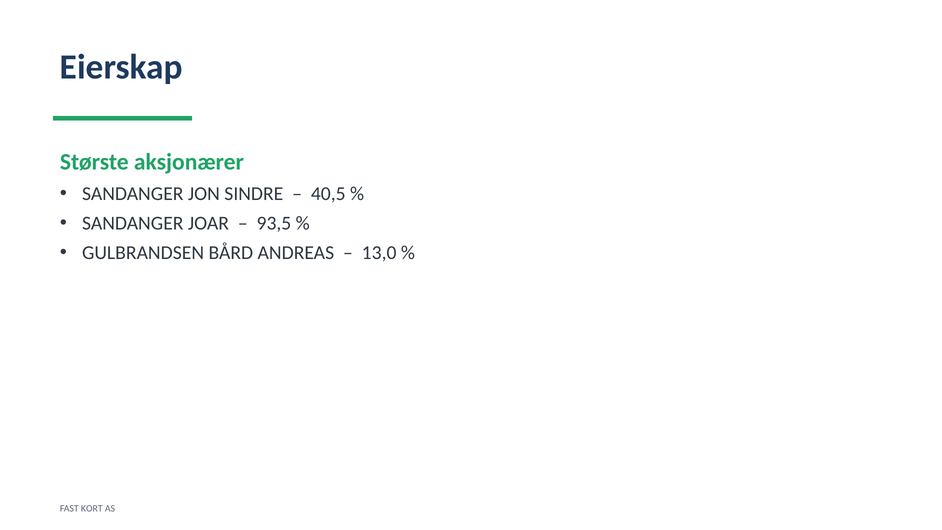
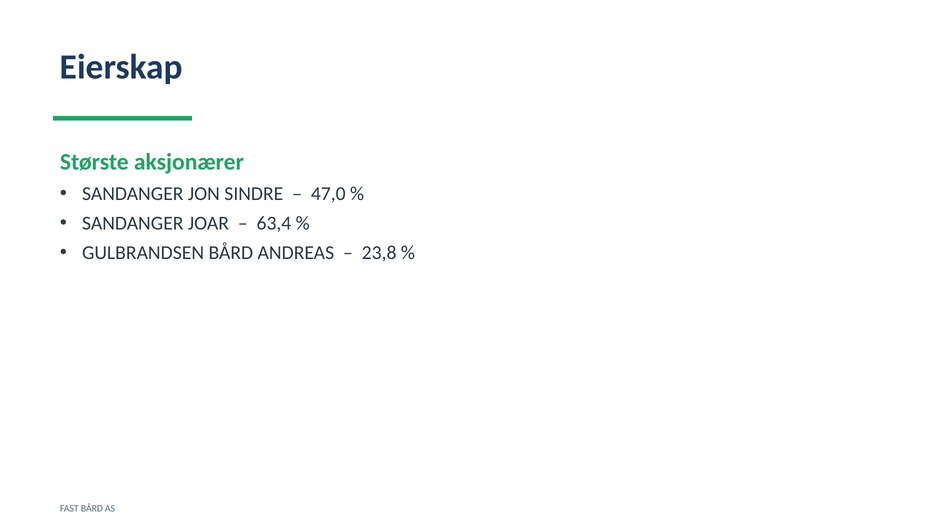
40,5: 40,5 -> 47,0
93,5: 93,5 -> 63,4
13,0: 13,0 -> 23,8
FAST KORT: KORT -> BÅRD
